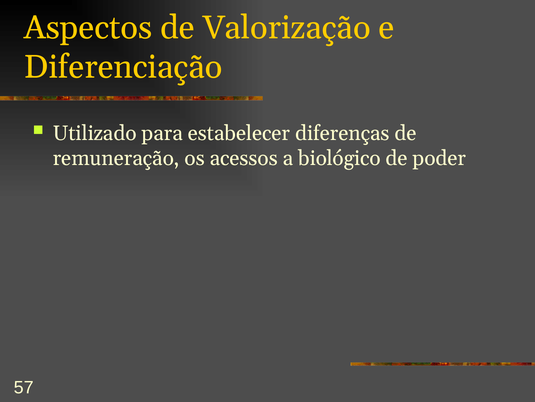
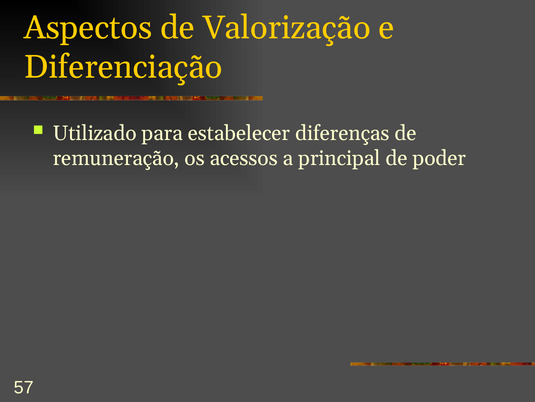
biológico: biológico -> principal
